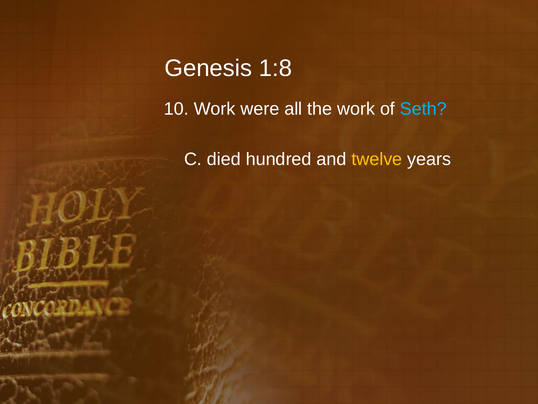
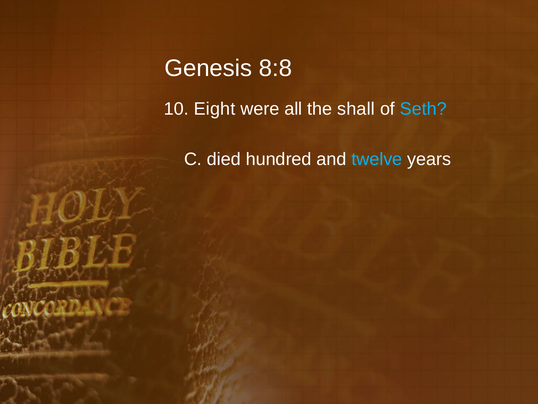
1:8: 1:8 -> 8:8
10 Work: Work -> Eight
the work: work -> shall
twelve colour: yellow -> light blue
